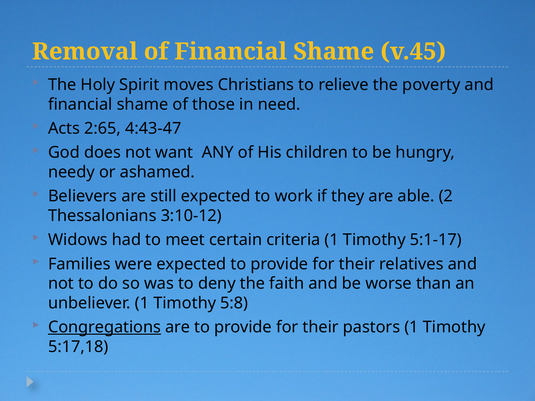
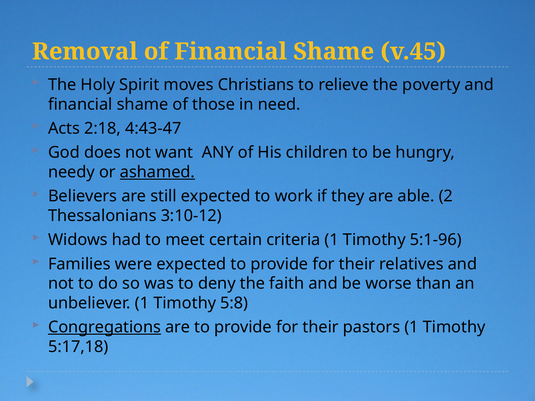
2:65: 2:65 -> 2:18
ashamed underline: none -> present
5:1-17: 5:1-17 -> 5:1-96
